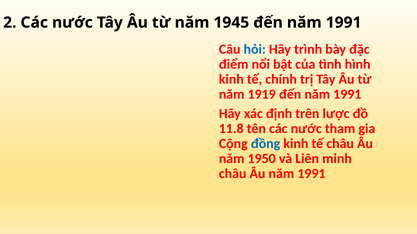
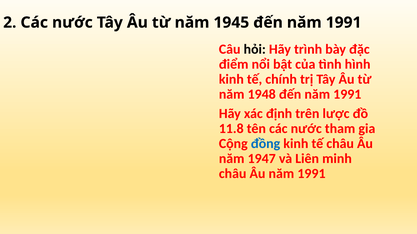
hỏi colour: blue -> black
1919: 1919 -> 1948
1950: 1950 -> 1947
